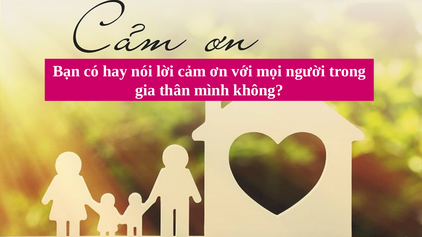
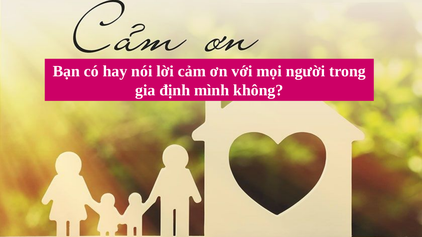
thân: thân -> định
